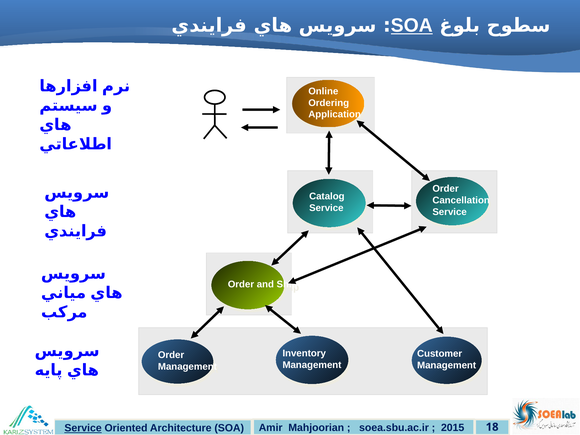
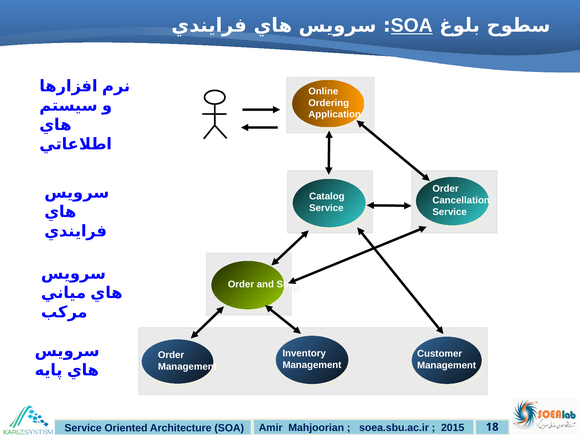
Service at (83, 428) underline: present -> none
